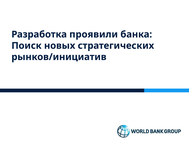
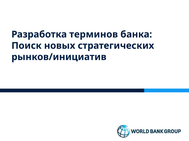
проявили: проявили -> терминов
